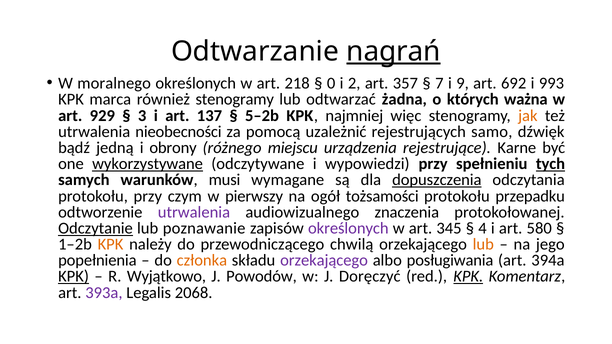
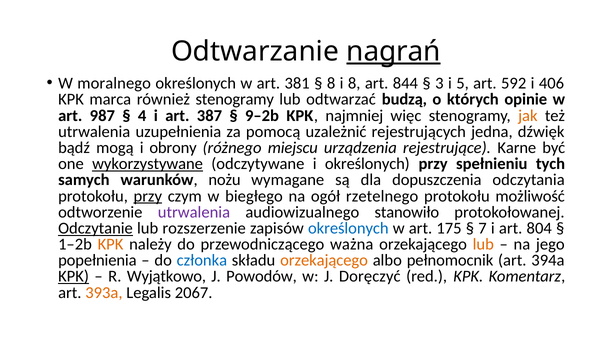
218: 218 -> 381
0 at (331, 83): 0 -> 8
i 2: 2 -> 8
357: 357 -> 844
7: 7 -> 3
9: 9 -> 5
692: 692 -> 592
993: 993 -> 406
żadna: żadna -> budzą
ważna: ważna -> opinie
929: 929 -> 987
3: 3 -> 4
137: 137 -> 387
5–2b: 5–2b -> 9–2b
nieobecności: nieobecności -> uzupełnienia
samo: samo -> jedna
jedną: jedną -> mogą
i wypowiedzi: wypowiedzi -> określonych
tych underline: present -> none
musi: musi -> nożu
dopuszczenia underline: present -> none
przy at (148, 196) underline: none -> present
pierwszy: pierwszy -> biegłego
tożsamości: tożsamości -> rzetelnego
przepadku: przepadku -> możliwość
znaczenia: znaczenia -> stanowiło
poznawanie: poznawanie -> rozszerzenie
określonych at (348, 228) colour: purple -> blue
345: 345 -> 175
4: 4 -> 7
580: 580 -> 804
chwilą: chwilą -> ważna
członka colour: orange -> blue
orzekającego at (324, 261) colour: purple -> orange
posługiwania: posługiwania -> pełnomocnik
KPK at (468, 277) underline: present -> none
393a colour: purple -> orange
2068: 2068 -> 2067
